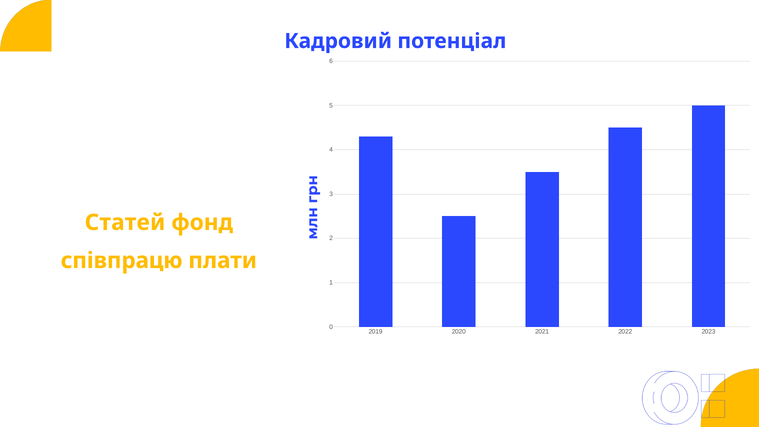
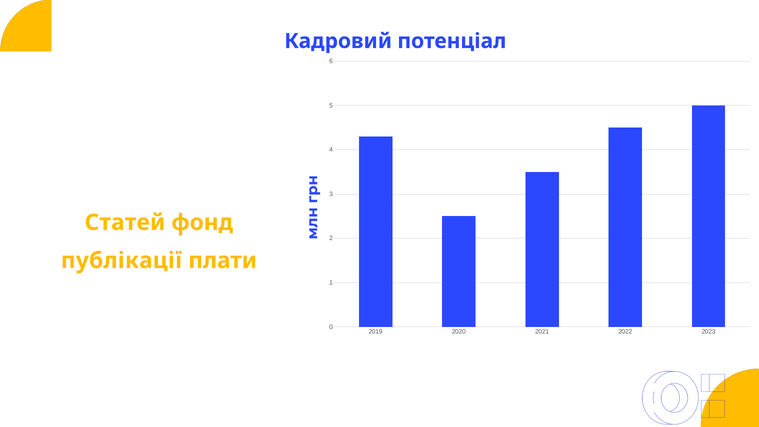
співпрацю: співпрацю -> публікації
